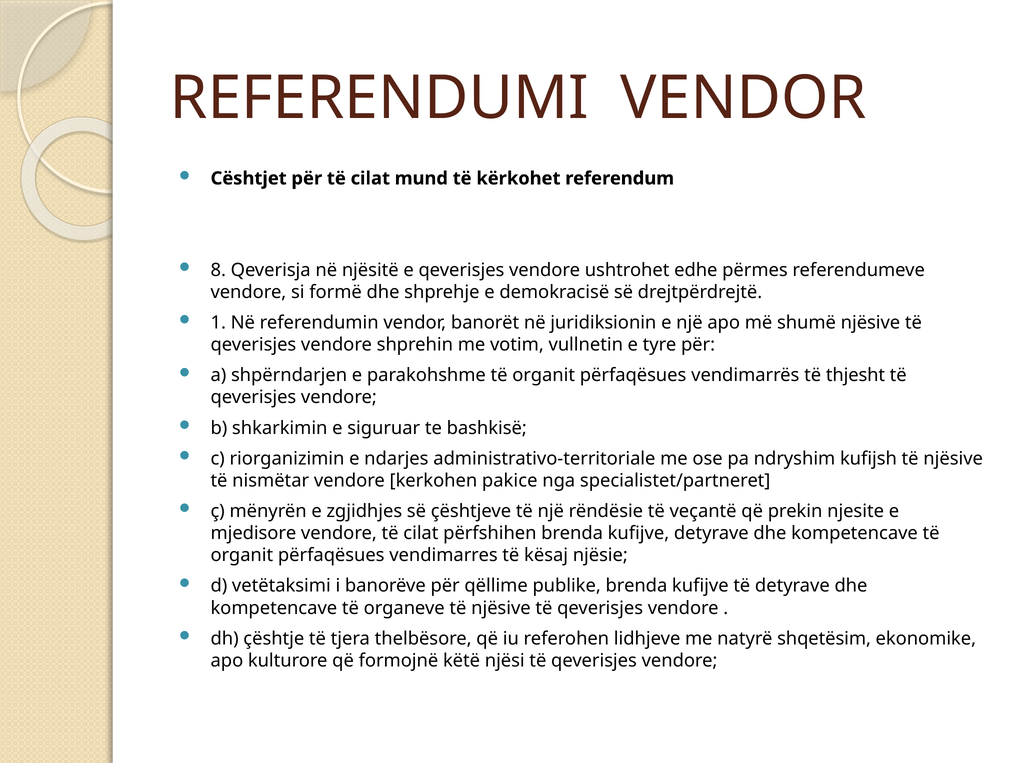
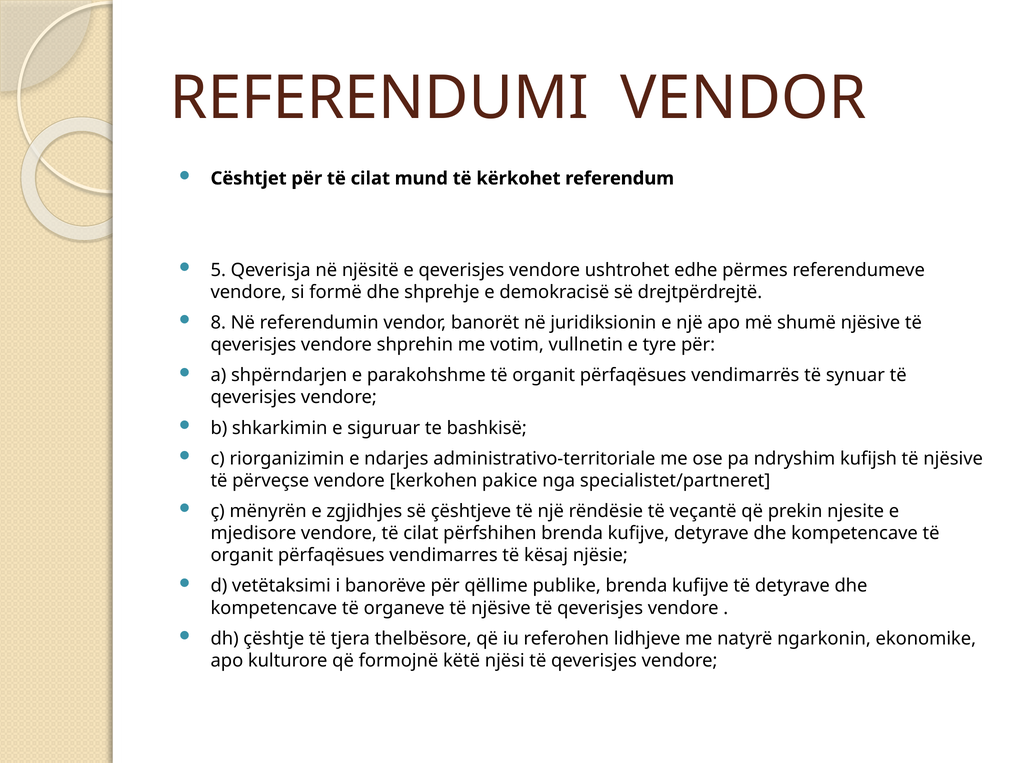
8: 8 -> 5
1: 1 -> 8
thjesht: thjesht -> synuar
nismëtar: nismëtar -> përveçse
shqetësim: shqetësim -> ngarkonin
